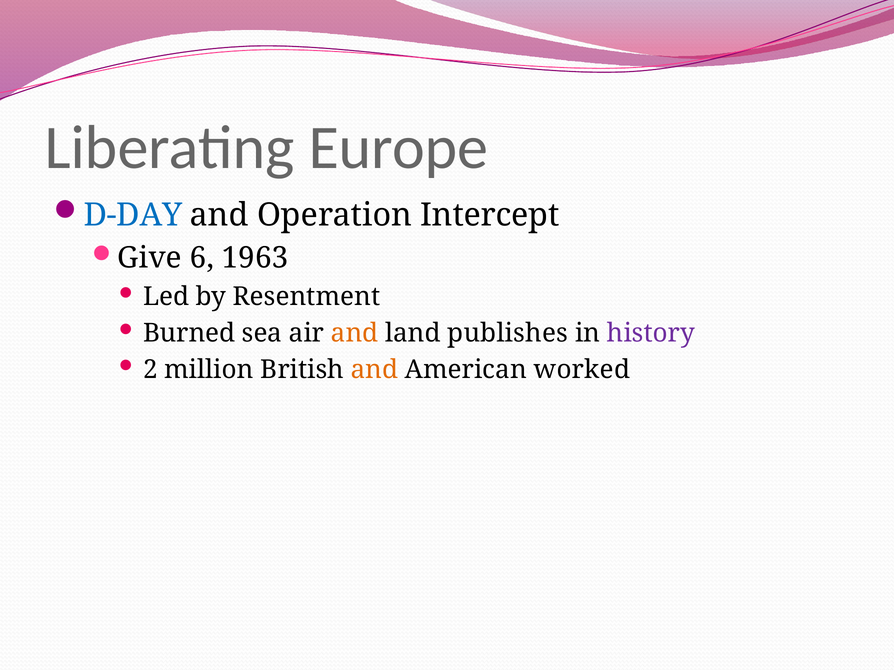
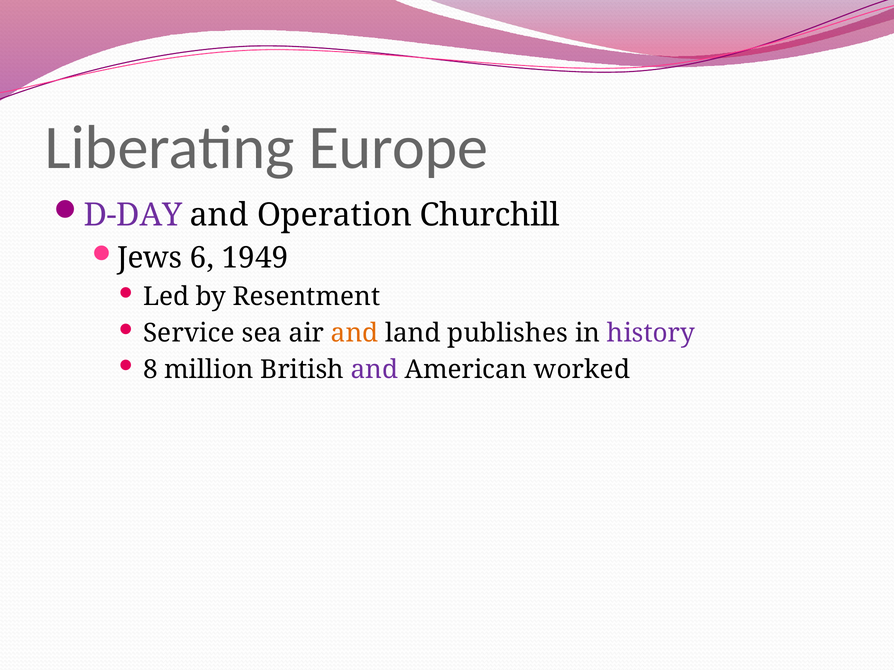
D-DAY colour: blue -> purple
Intercept: Intercept -> Churchill
Give: Give -> Jews
1963: 1963 -> 1949
Burned: Burned -> Service
2: 2 -> 8
and at (374, 370) colour: orange -> purple
